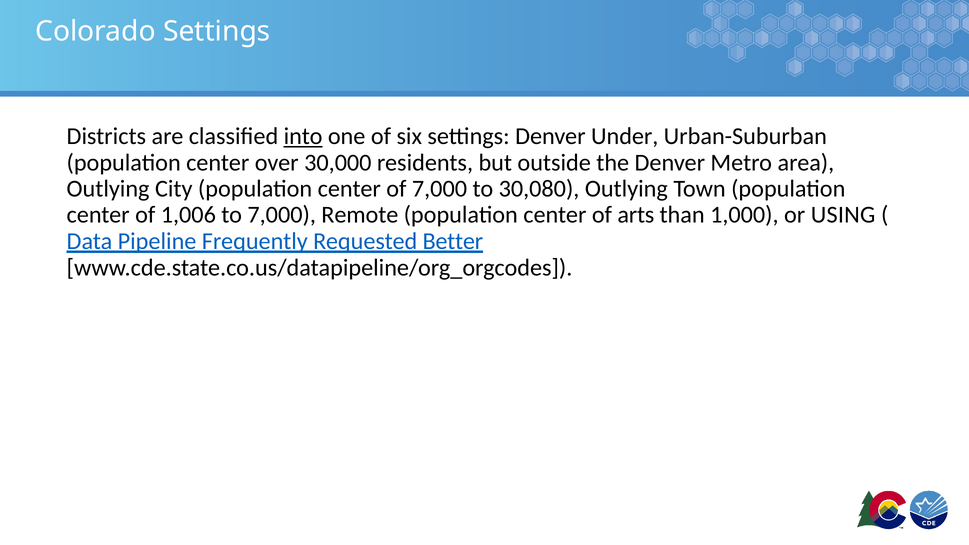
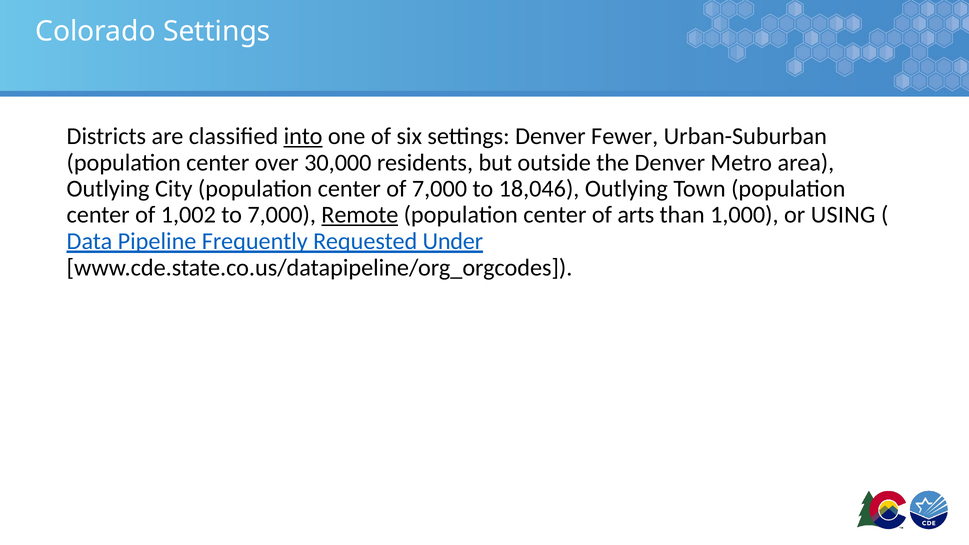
Under: Under -> Fewer
30,080: 30,080 -> 18,046
1,006: 1,006 -> 1,002
Remote underline: none -> present
Better: Better -> Under
